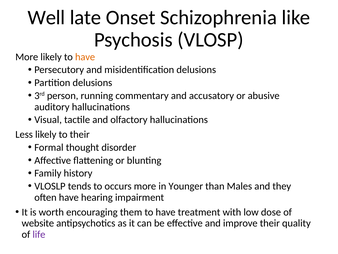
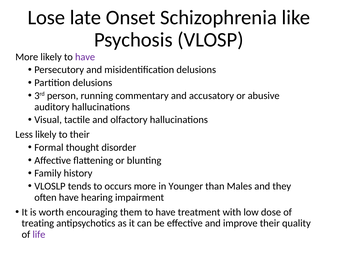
Well: Well -> Lose
have at (85, 57) colour: orange -> purple
website: website -> treating
